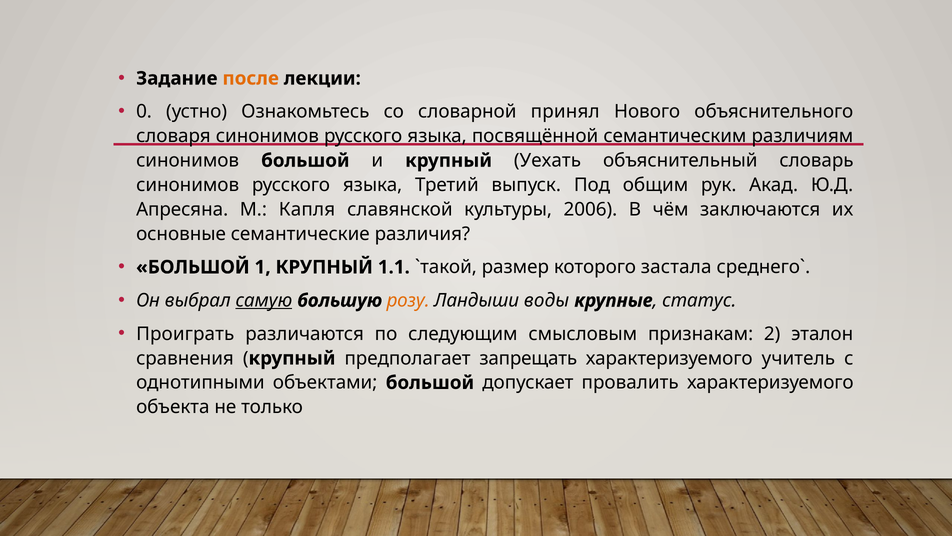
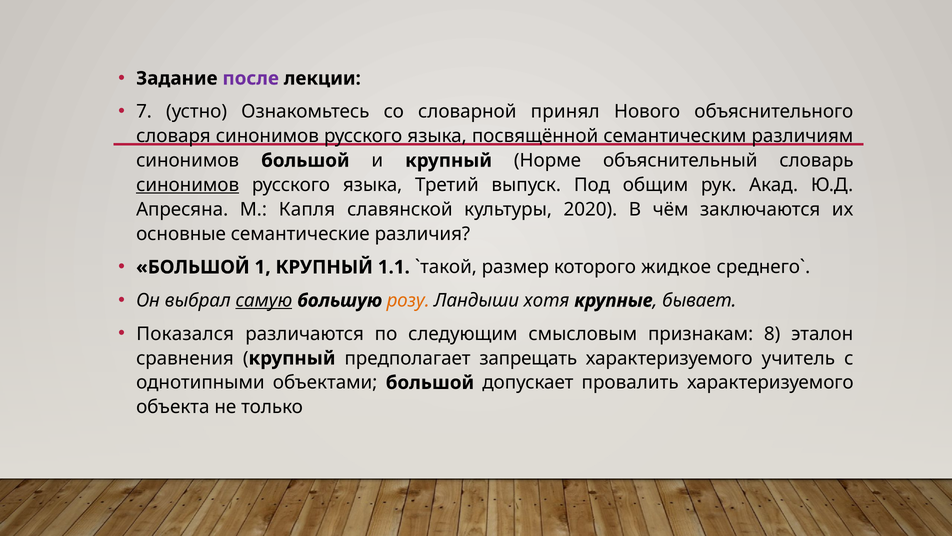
после colour: orange -> purple
0: 0 -> 7
Уехать: Уехать -> Норме
синонимов at (188, 185) underline: none -> present
2006: 2006 -> 2020
застала: застала -> жидкое
воды: воды -> хотя
статус: статус -> бывает
Проиграть: Проиграть -> Показался
2: 2 -> 8
